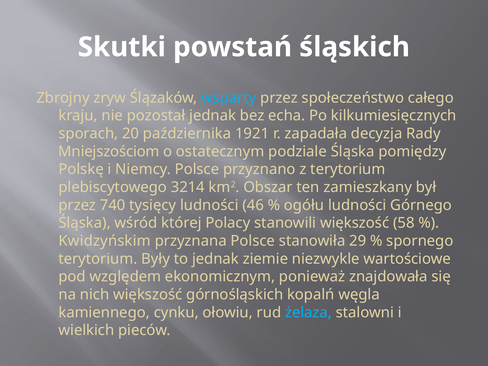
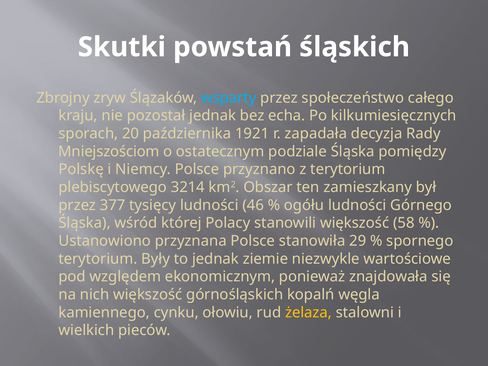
740: 740 -> 377
Kwidzyńskim: Kwidzyńskim -> Ustanowiono
żelaza colour: light blue -> yellow
